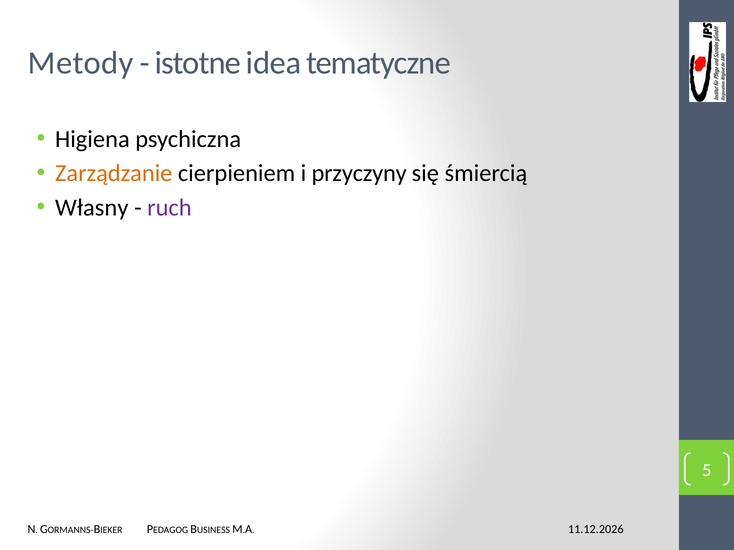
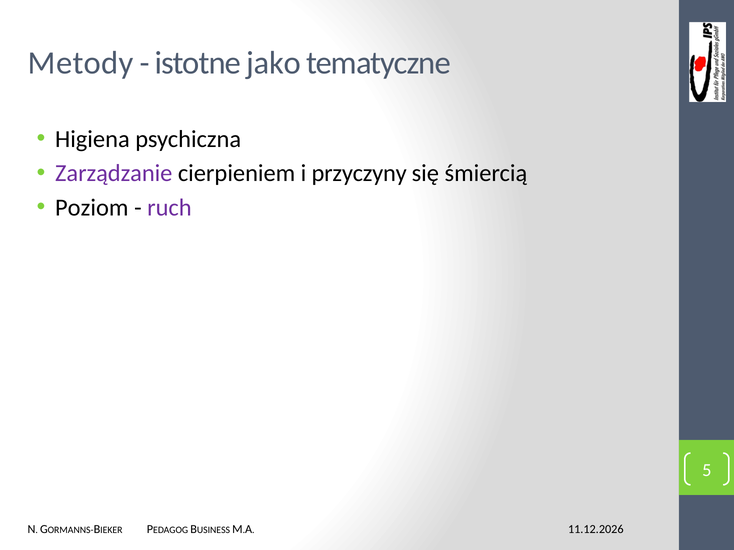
idea: idea -> jako
Zarządzanie colour: orange -> purple
Własny: Własny -> Poziom
